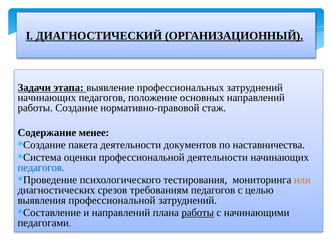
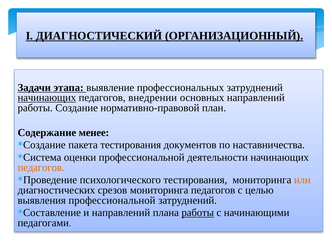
начинающих at (47, 98) underline: none -> present
положение: положение -> внедрении
стаж: стаж -> план
пакета деятельности: деятельности -> тестирования
педагогов at (41, 168) colour: blue -> orange
срезов требованиям: требованиям -> мониторинга
